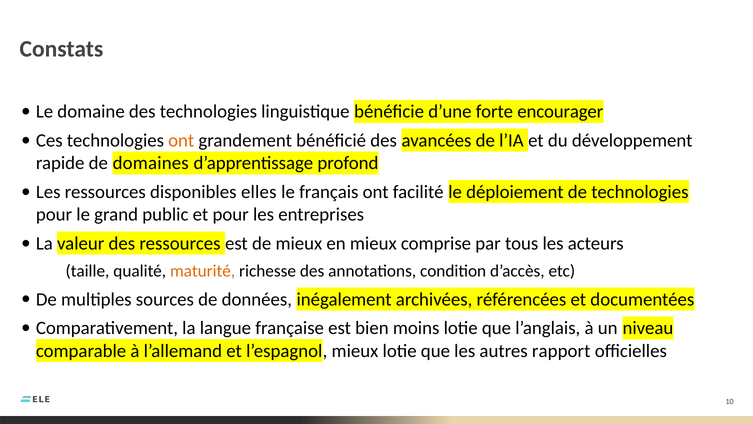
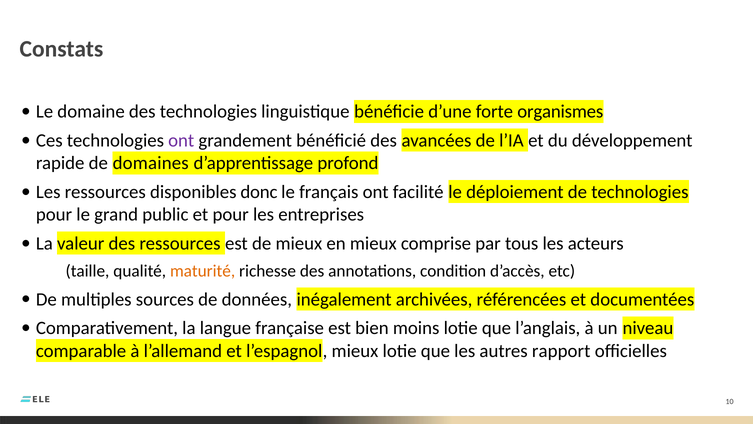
encourager: encourager -> organismes
ont at (181, 140) colour: orange -> purple
elles: elles -> donc
